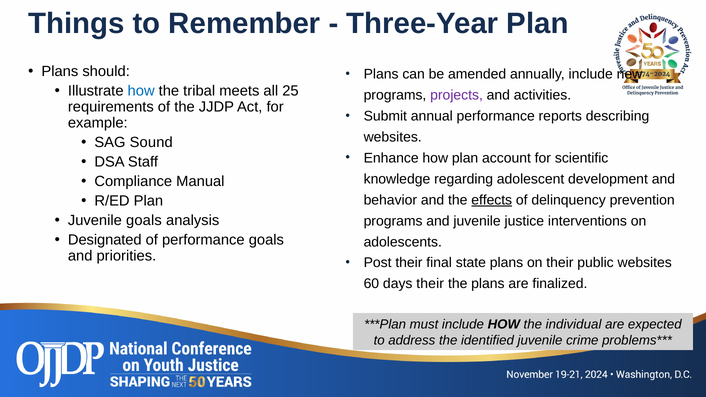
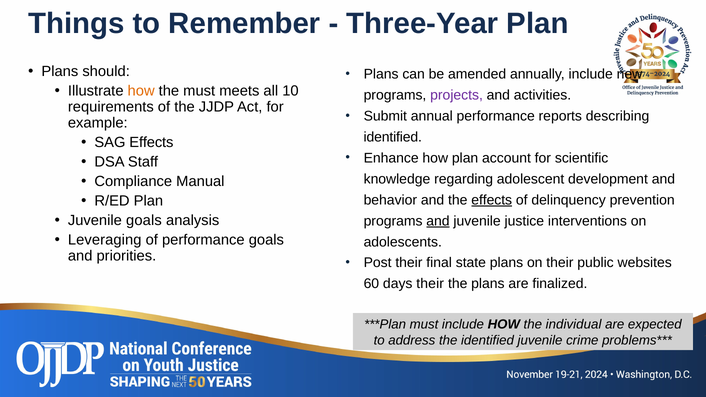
how at (141, 91) colour: blue -> orange
the tribal: tribal -> must
25: 25 -> 10
websites at (393, 137): websites -> identified
SAG Sound: Sound -> Effects
and at (438, 221) underline: none -> present
Designated: Designated -> Leveraging
